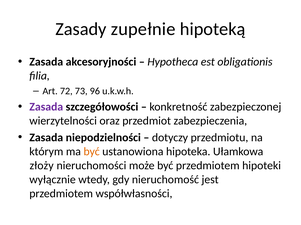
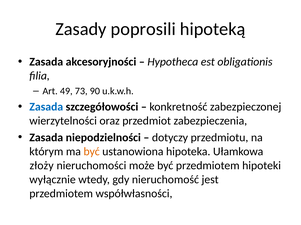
zupełnie: zupełnie -> poprosili
72: 72 -> 49
96: 96 -> 90
Zasada at (46, 107) colour: purple -> blue
